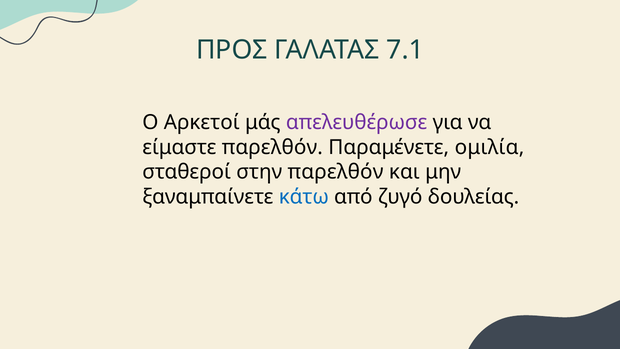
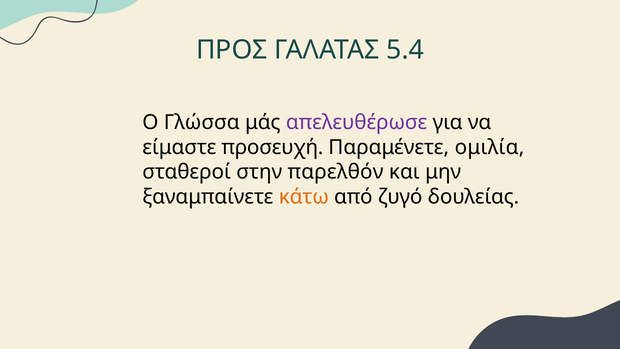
7.1: 7.1 -> 5.4
Αρκετοί: Αρκετοί -> Γλώσσα
είμαστε παρελθόν: παρελθόν -> προσευχή
κάτω colour: blue -> orange
